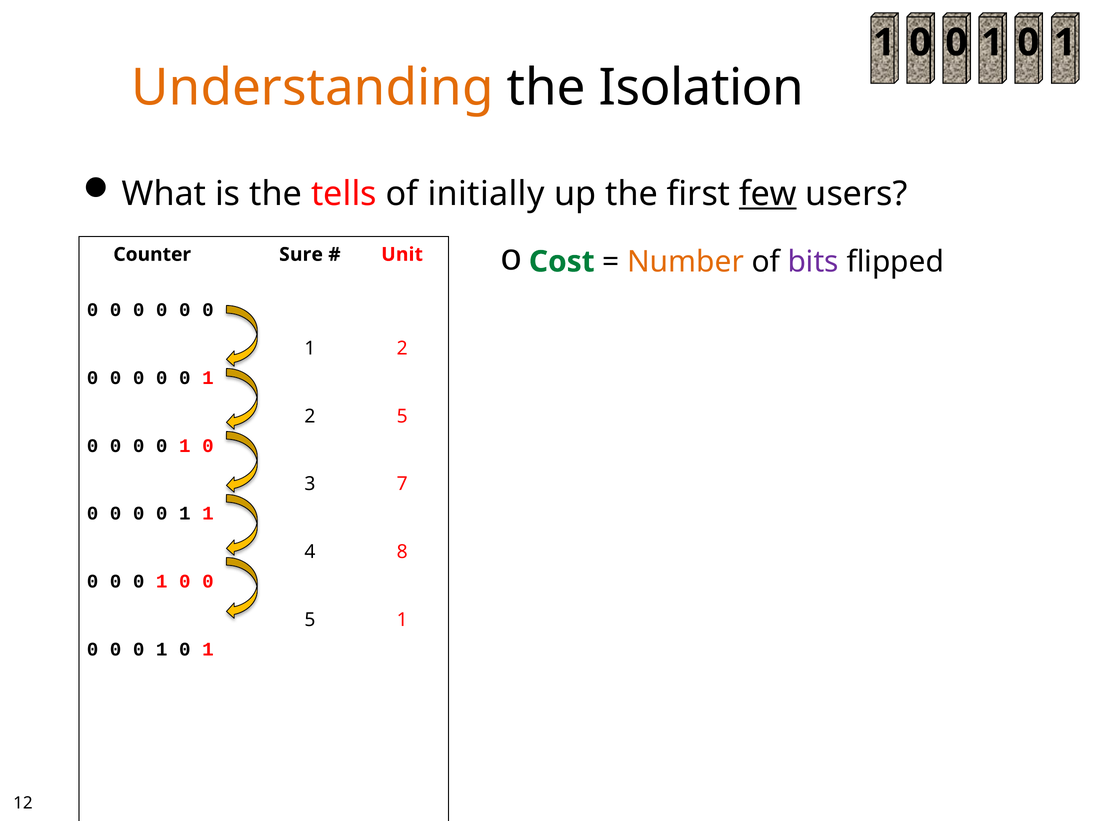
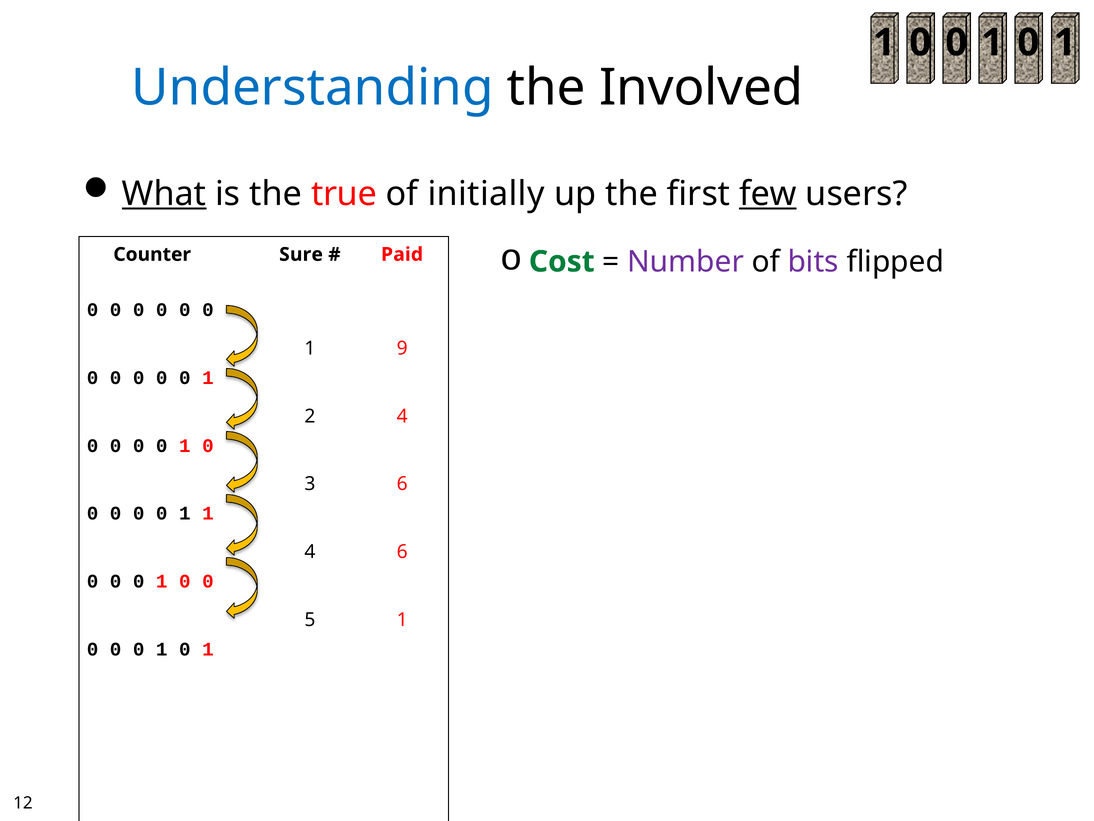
Understanding colour: orange -> blue
Isolation: Isolation -> Involved
What underline: none -> present
tells: tells -> true
Number colour: orange -> purple
Unit: Unit -> Paid
2 at (402, 348): 2 -> 9
2 5: 5 -> 4
3 7: 7 -> 6
4 8: 8 -> 6
